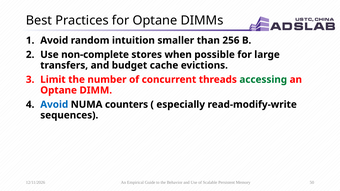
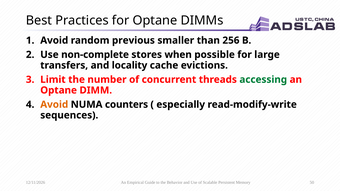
intuition: intuition -> previous
budget: budget -> locality
Avoid at (54, 105) colour: blue -> orange
